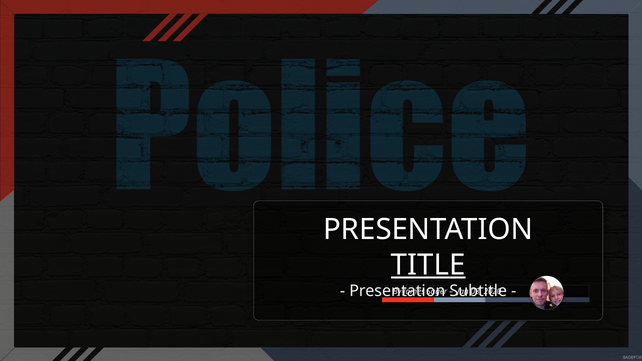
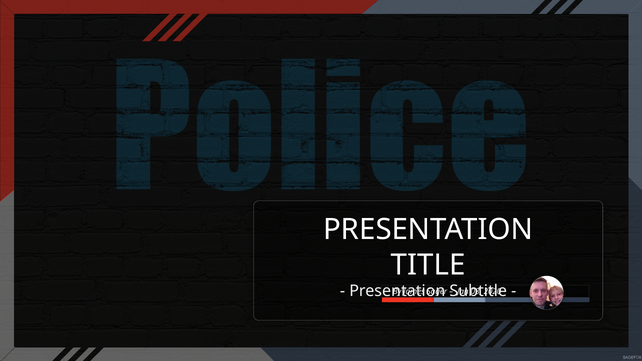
TITLE underline: present -> none
